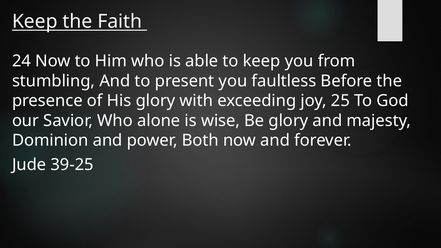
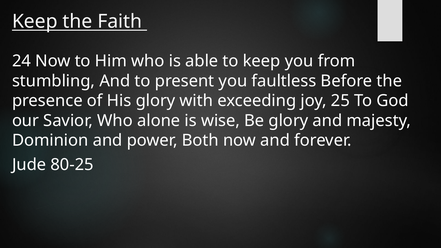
39-25: 39-25 -> 80-25
